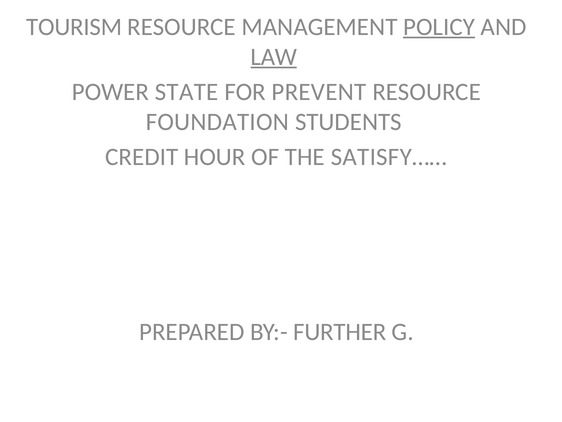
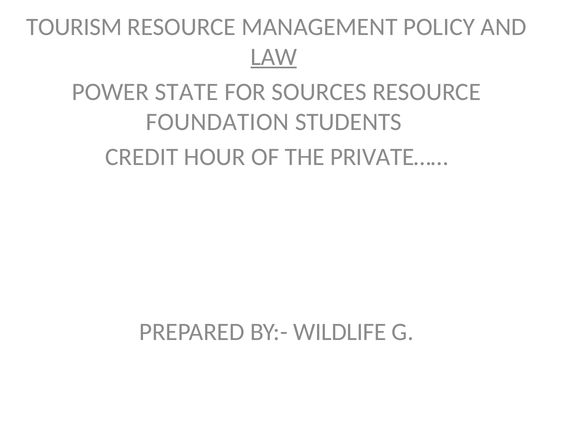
POLICY underline: present -> none
PREVENT: PREVENT -> SOURCES
SATISFY……: SATISFY…… -> PRIVATE……
FURTHER: FURTHER -> WILDLIFE
